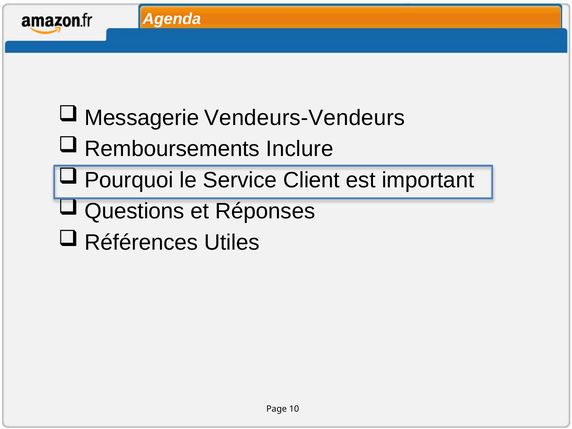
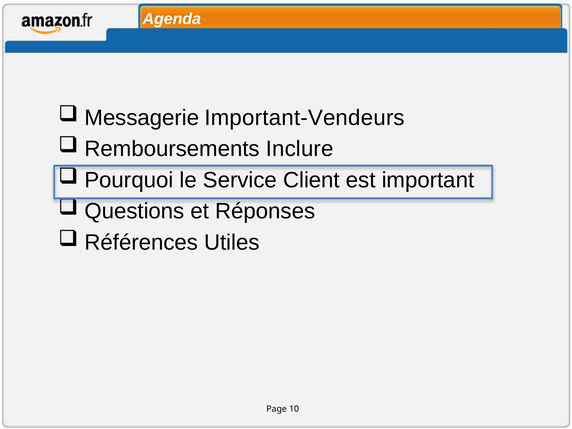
Vendeurs-Vendeurs: Vendeurs-Vendeurs -> Important-Vendeurs
